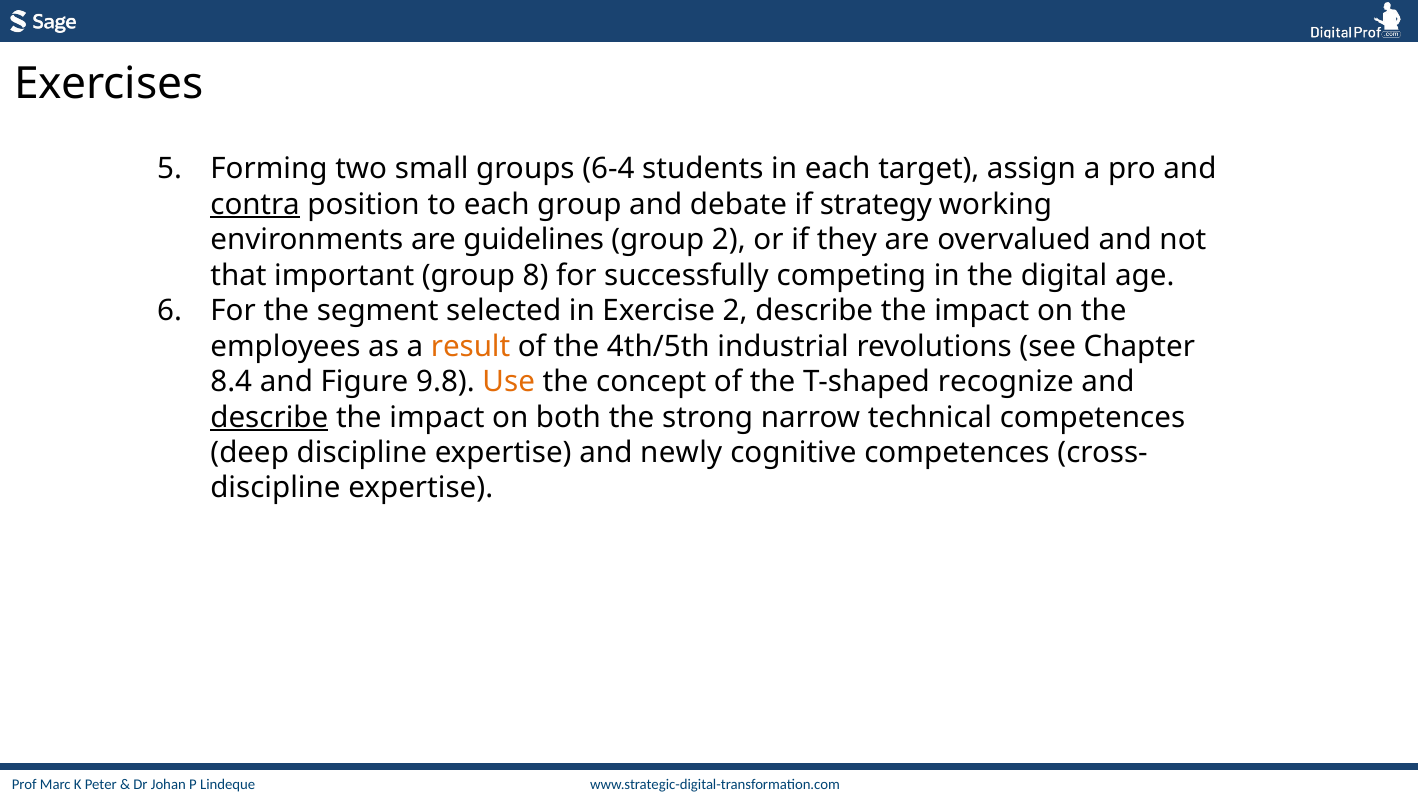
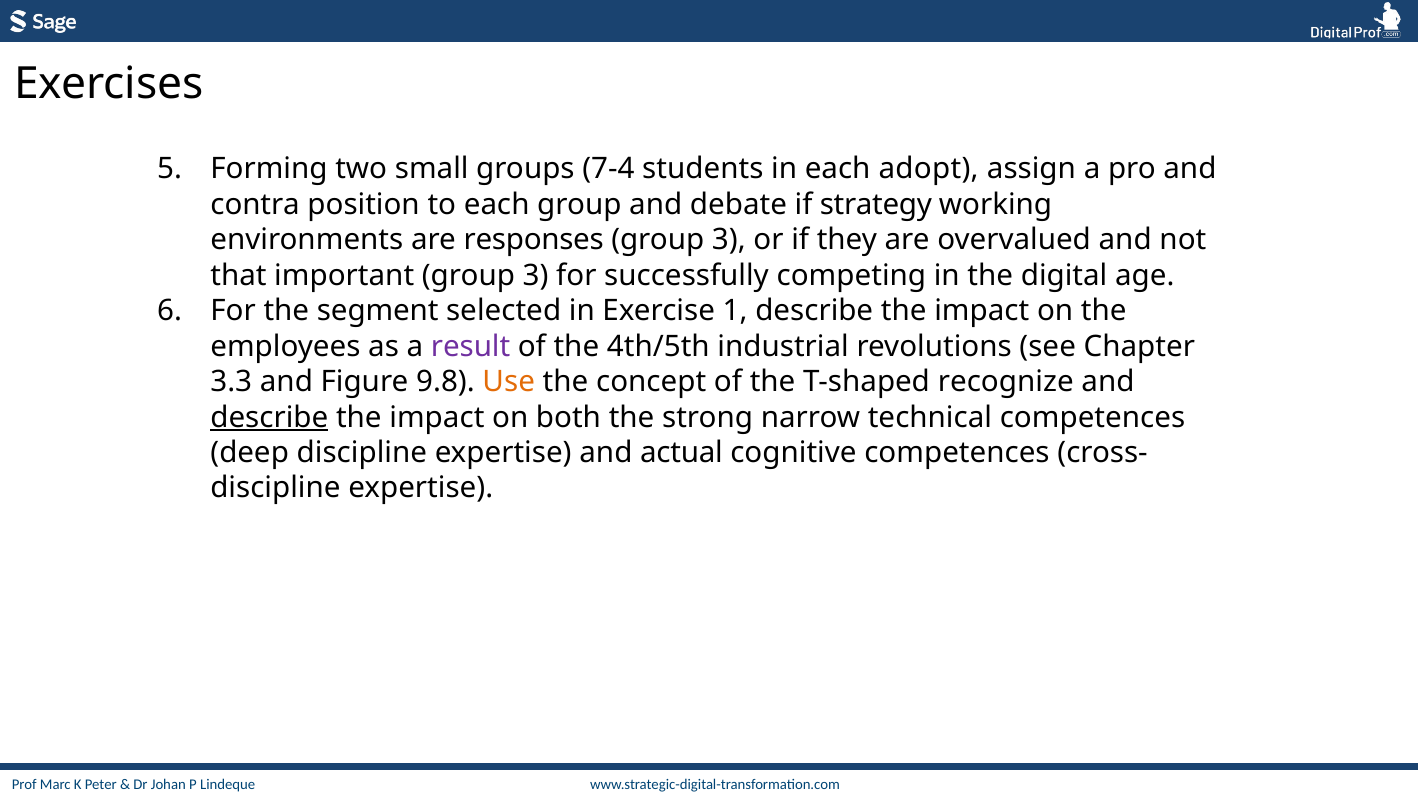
6-4: 6-4 -> 7-4
target: target -> adopt
contra underline: present -> none
guidelines: guidelines -> responses
2 at (729, 240): 2 -> 3
important group 8: 8 -> 3
Exercise 2: 2 -> 1
result colour: orange -> purple
8.4: 8.4 -> 3.3
newly: newly -> actual
